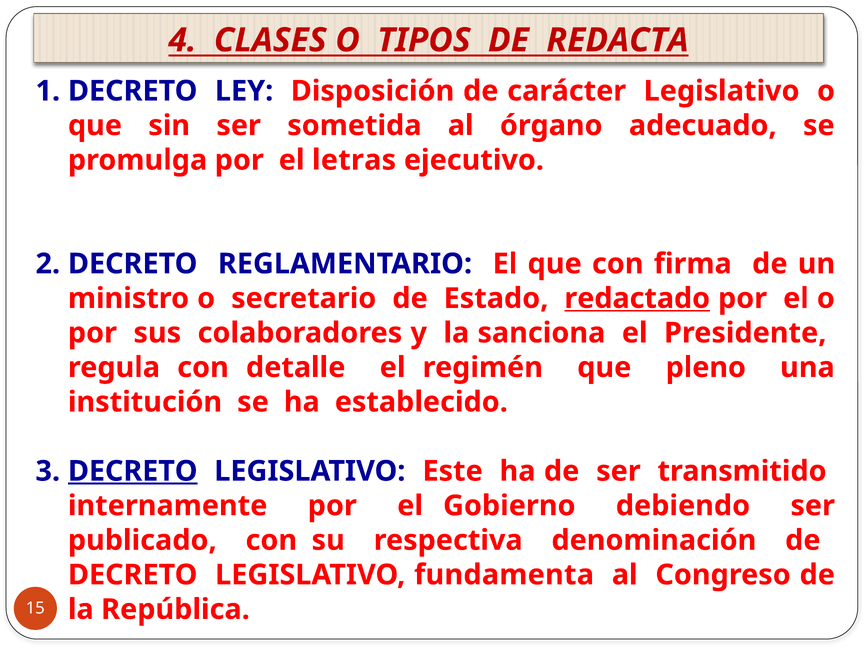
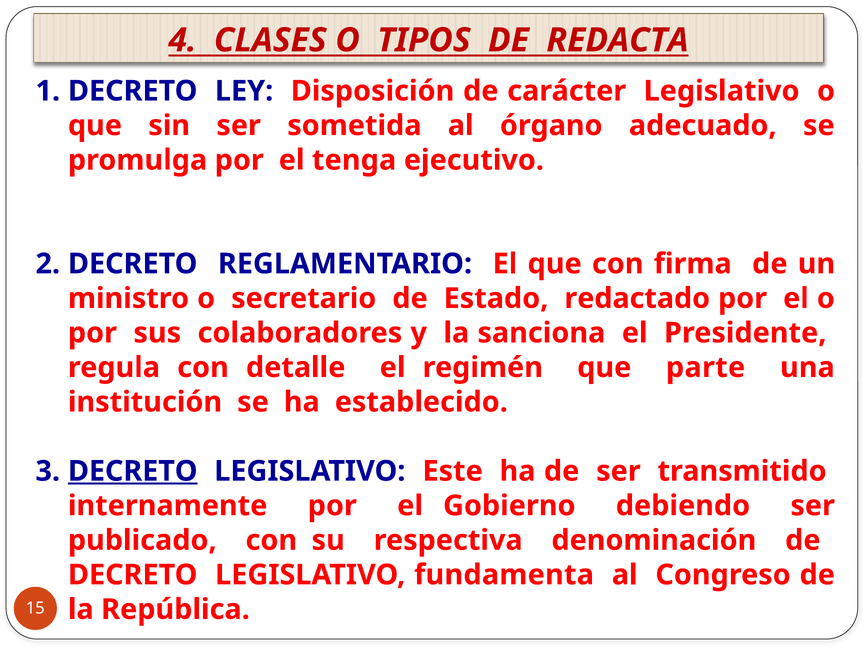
letras: letras -> tenga
redactado underline: present -> none
pleno: pleno -> parte
